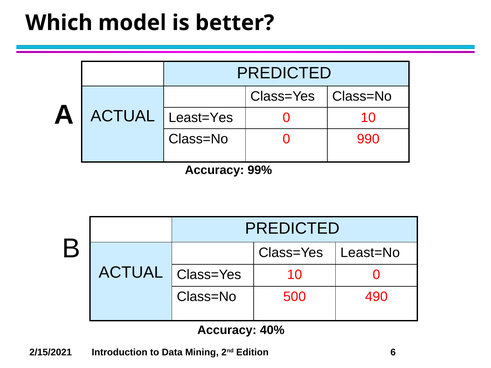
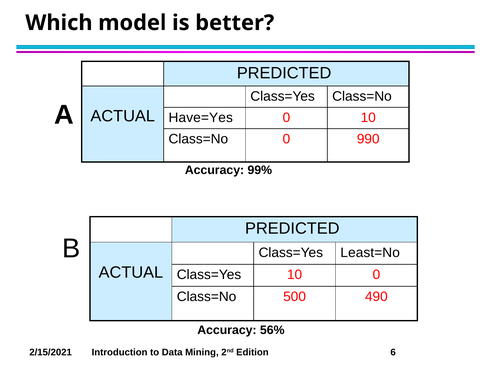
Least=Yes: Least=Yes -> Have=Yes
40%: 40% -> 56%
